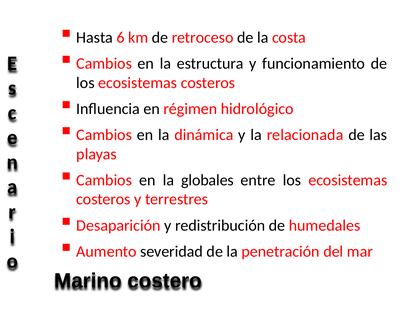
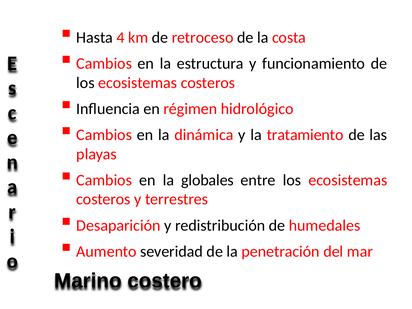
6: 6 -> 4
relacionada: relacionada -> tratamiento
